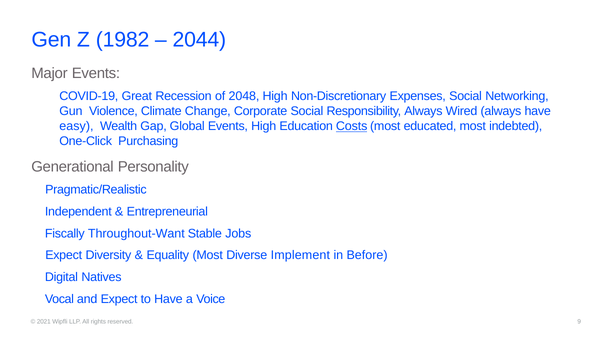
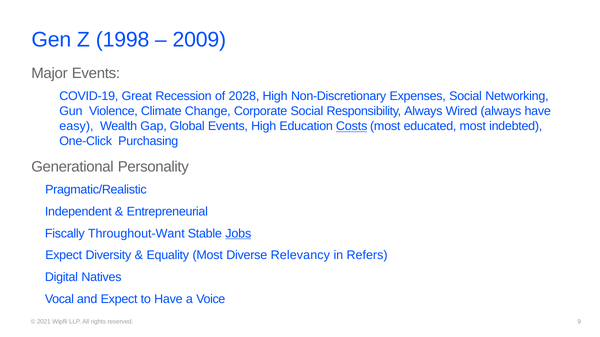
1982: 1982 -> 1998
2044: 2044 -> 2009
2048: 2048 -> 2028
Jobs underline: none -> present
Implement: Implement -> Relevancy
Before: Before -> Refers
